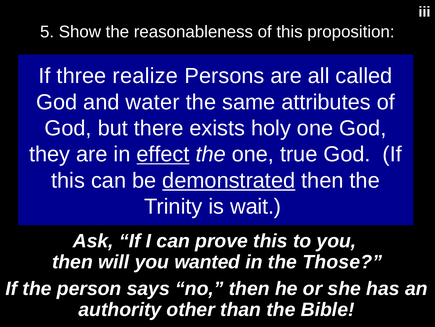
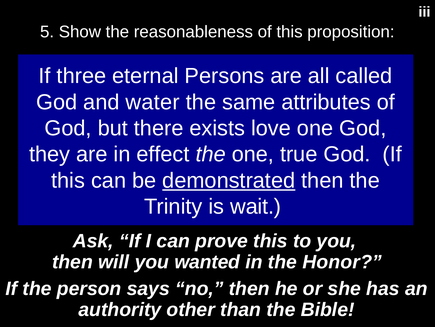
realize: realize -> eternal
holy: holy -> love
effect underline: present -> none
Those: Those -> Honor
